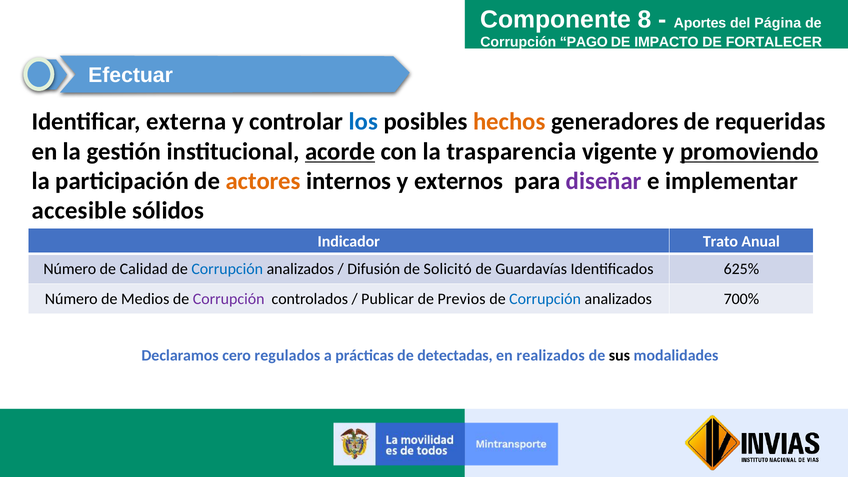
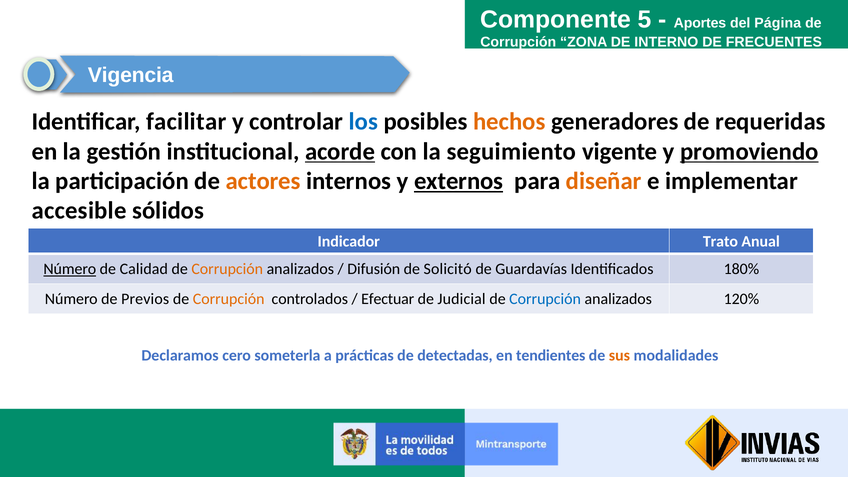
8: 8 -> 5
PAGO: PAGO -> ZONA
IMPACTO: IMPACTO -> INTERNO
FORTALECER: FORTALECER -> FRECUENTES
Efectuar: Efectuar -> Vigencia
externa: externa -> facilitar
trasparencia: trasparencia -> seguimiento
externos underline: none -> present
diseñar colour: purple -> orange
Número at (70, 269) underline: none -> present
Corrupción at (227, 269) colour: blue -> orange
625%: 625% -> 180%
Medios: Medios -> Previos
Corrupción at (229, 299) colour: purple -> orange
Publicar: Publicar -> Efectuar
Previos: Previos -> Judicial
700%: 700% -> 120%
regulados: regulados -> someterla
realizados: realizados -> tendientes
sus colour: black -> orange
